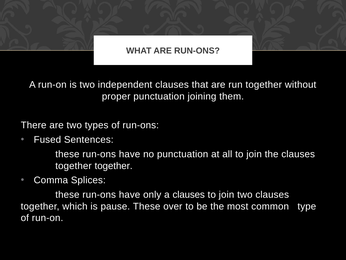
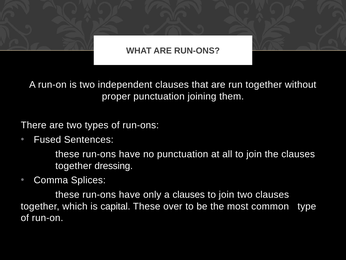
together together: together -> dressing
pause: pause -> capital
